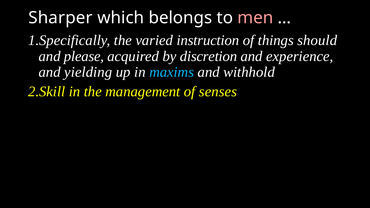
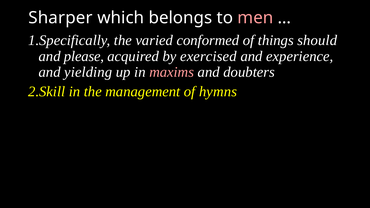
instruction: instruction -> conformed
discretion: discretion -> exercised
maxims colour: light blue -> pink
withhold: withhold -> doubters
senses: senses -> hymns
